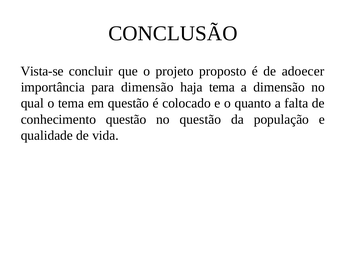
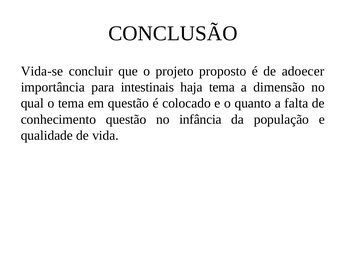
Vista-se: Vista-se -> Vida-se
para dimensão: dimensão -> intestinais
no questão: questão -> infância
